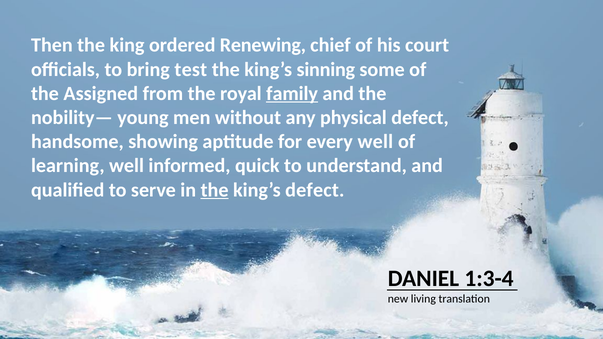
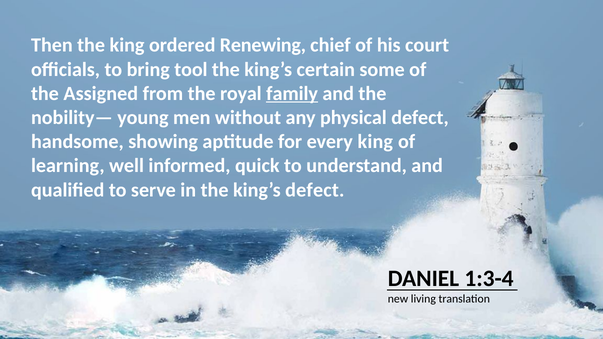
test: test -> tool
sinning: sinning -> certain
every well: well -> king
the at (215, 190) underline: present -> none
